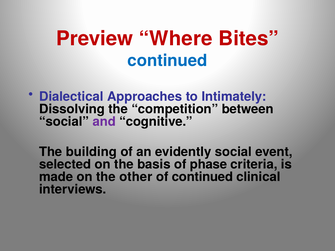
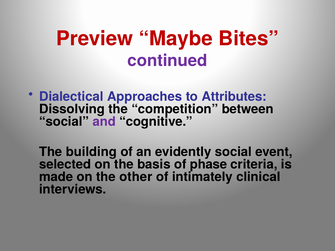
Where: Where -> Maybe
continued at (167, 61) colour: blue -> purple
Intimately: Intimately -> Attributes
of continued: continued -> intimately
